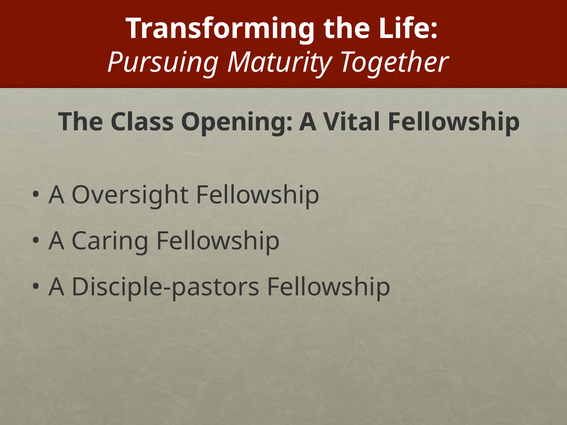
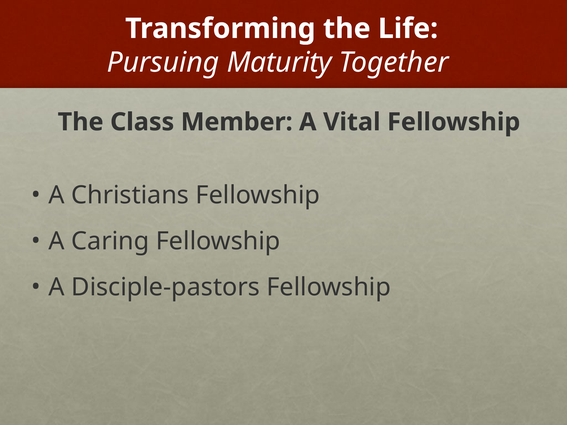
Opening: Opening -> Member
Oversight: Oversight -> Christians
